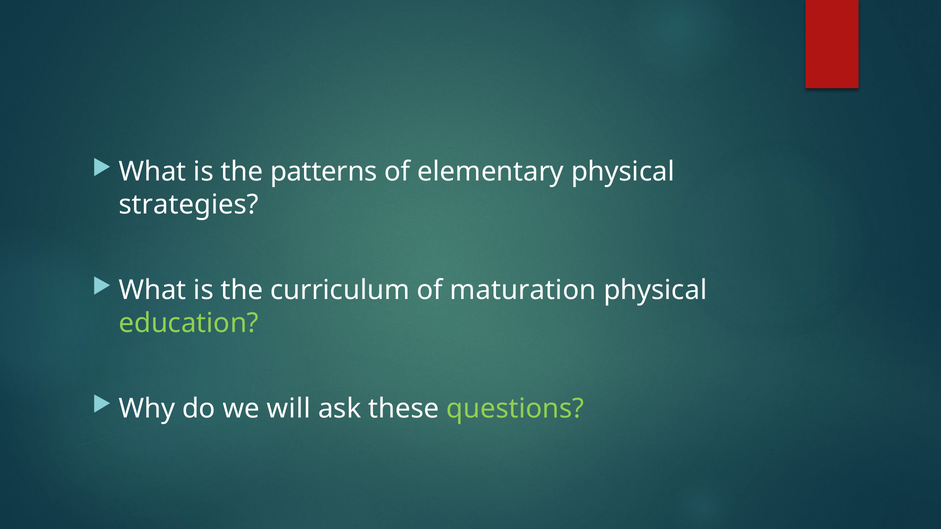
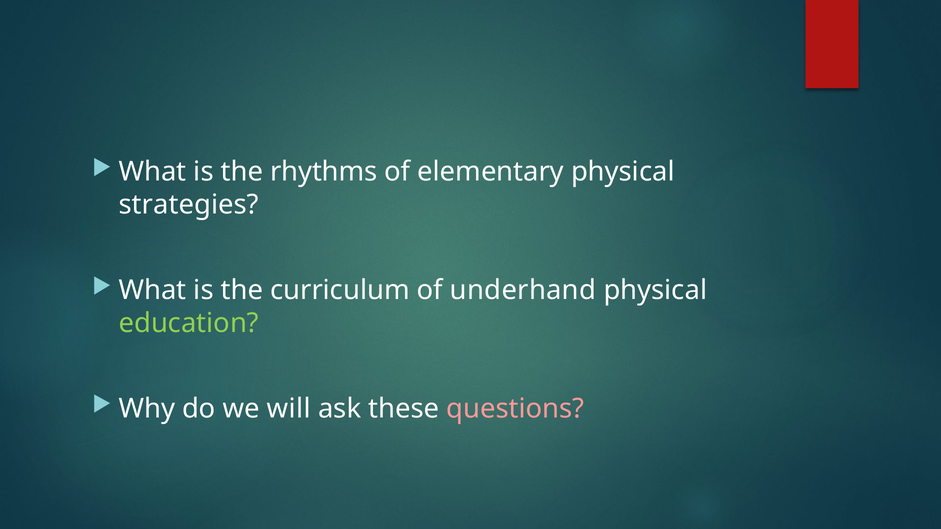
patterns: patterns -> rhythms
maturation: maturation -> underhand
questions colour: light green -> pink
